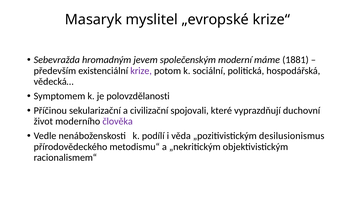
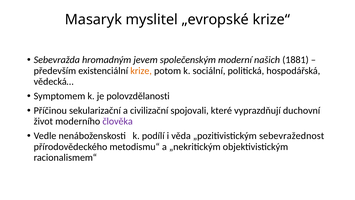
máme: máme -> našich
krize colour: purple -> orange
desilusionismus: desilusionismus -> sebevražednost
